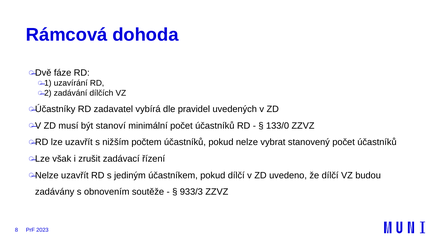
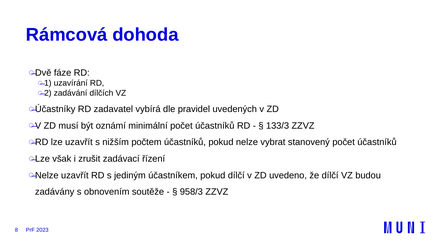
stanoví: stanoví -> oznámí
133/0: 133/0 -> 133/3
933/3: 933/3 -> 958/3
